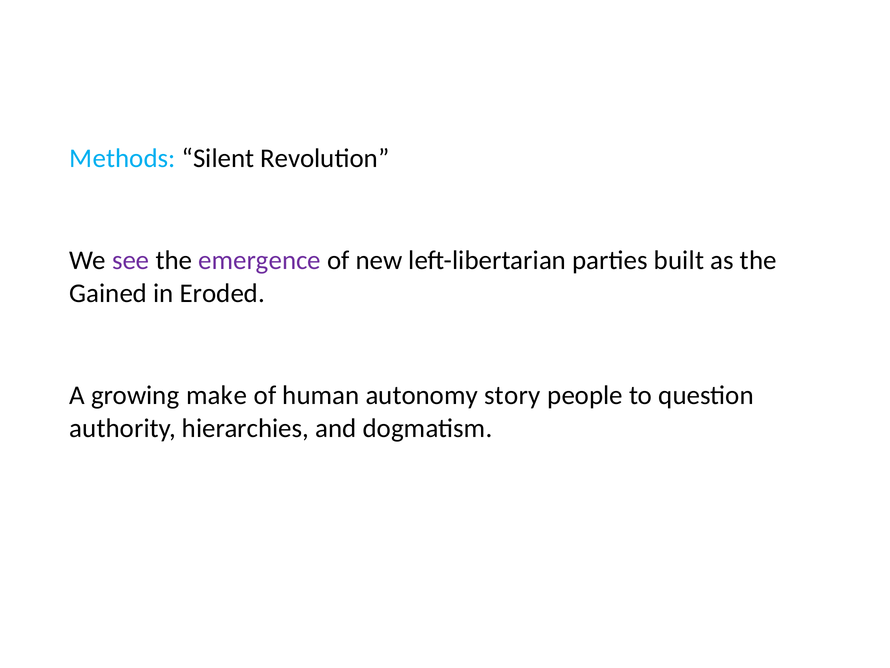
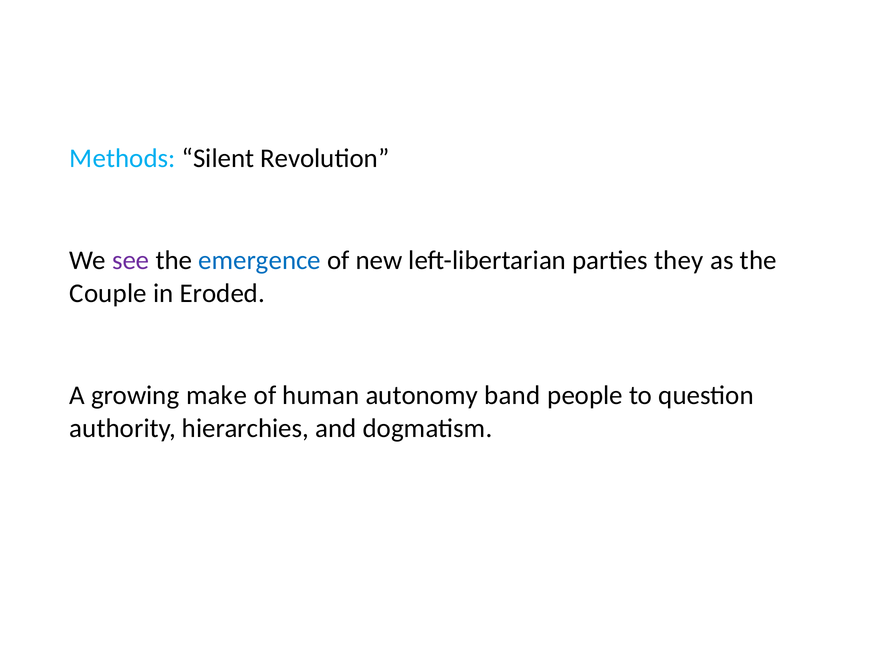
emergence colour: purple -> blue
built: built -> they
Gained: Gained -> Couple
story: story -> band
